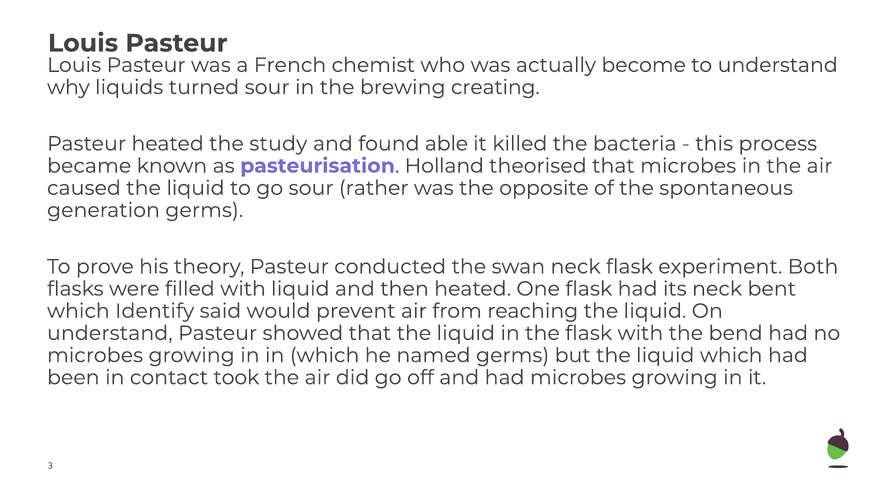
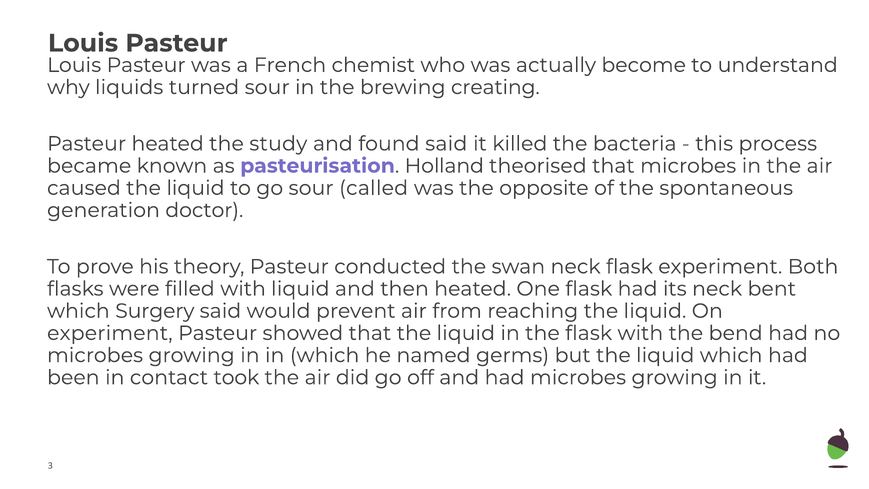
found able: able -> said
rather: rather -> called
generation germs: germs -> doctor
Identify: Identify -> Surgery
understand at (110, 333): understand -> experiment
